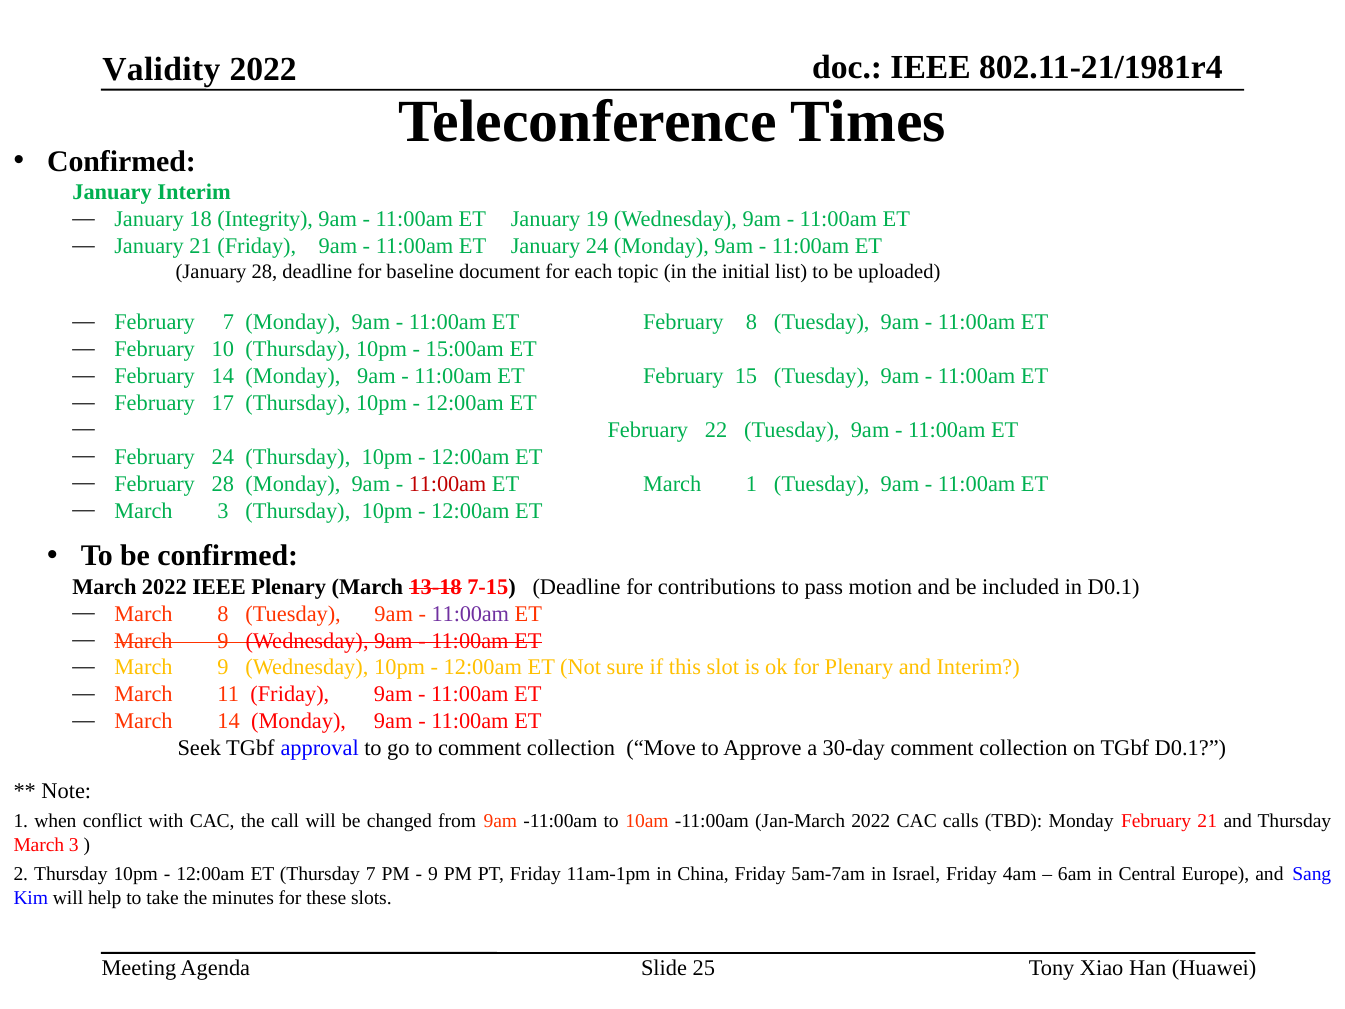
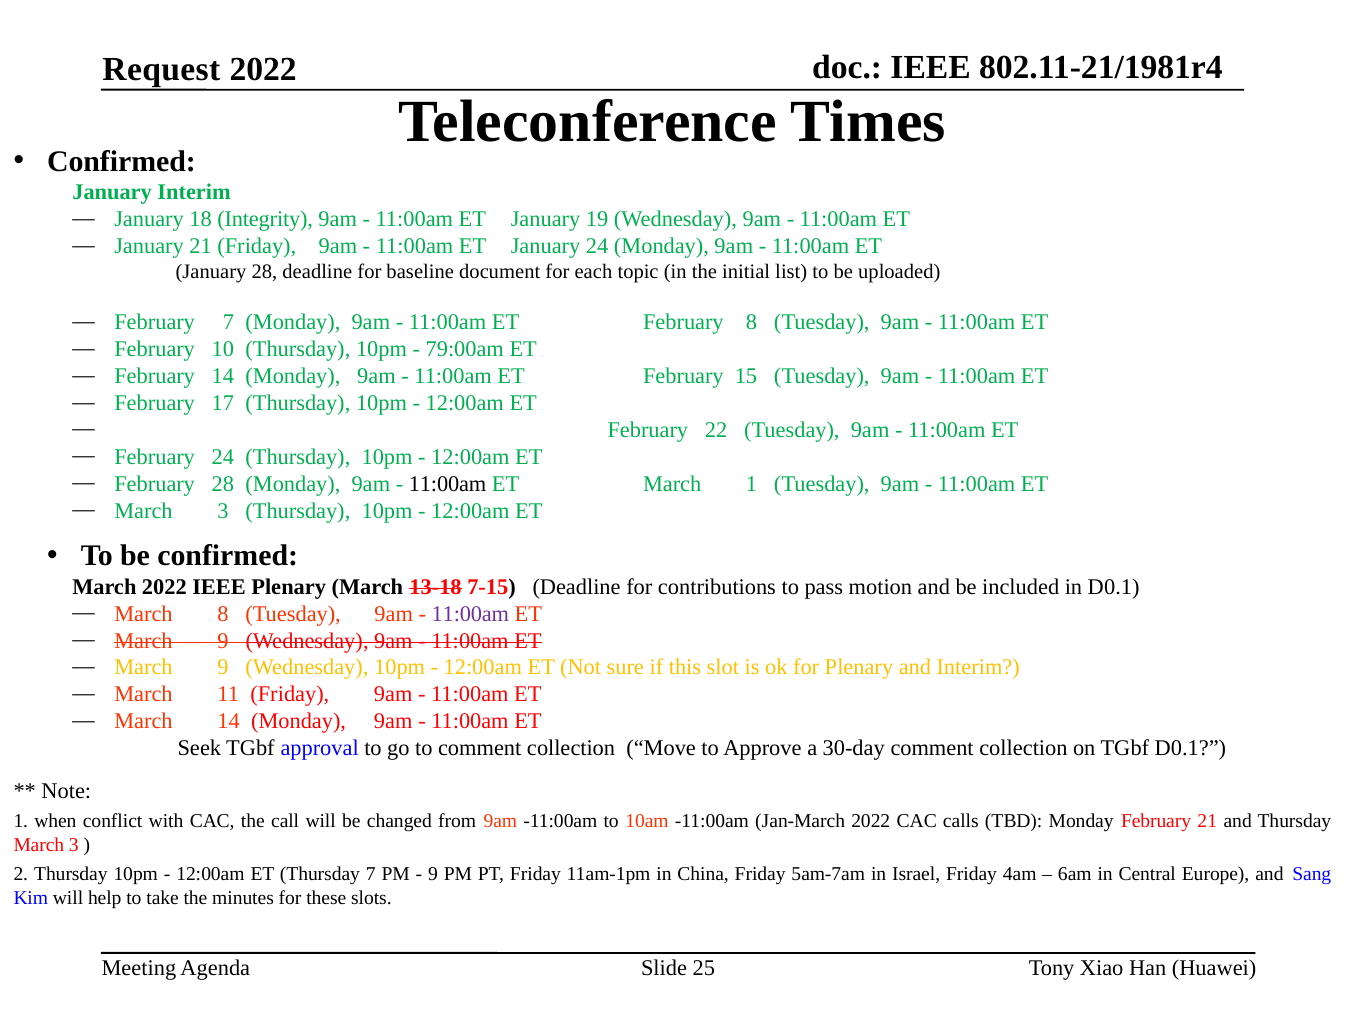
Validity: Validity -> Request
15:00am: 15:00am -> 79:00am
11:00am at (448, 484) colour: red -> black
